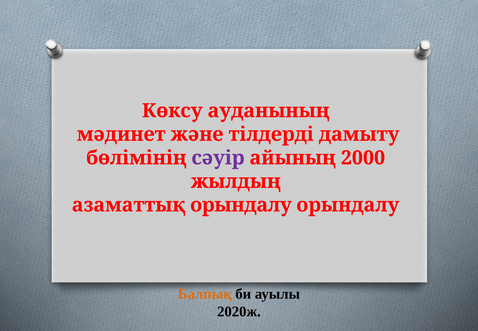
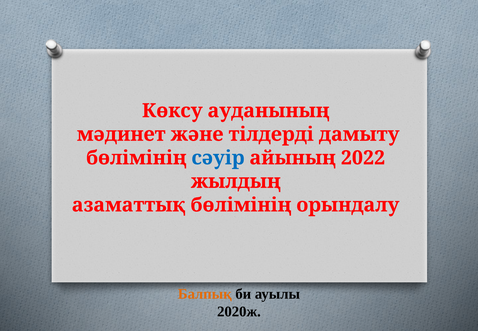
сәуір colour: purple -> blue
2000: 2000 -> 2022
азаматтық орындалу: орындалу -> бөлімінің
